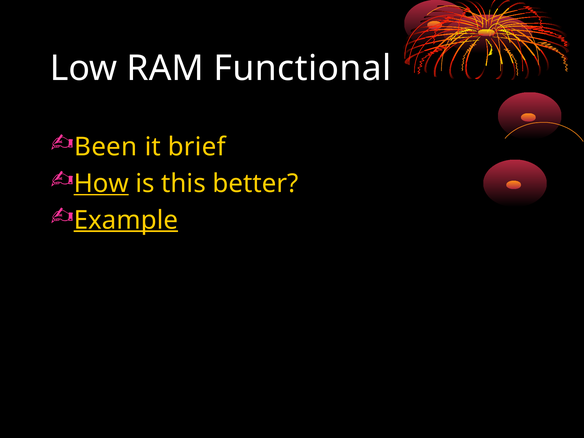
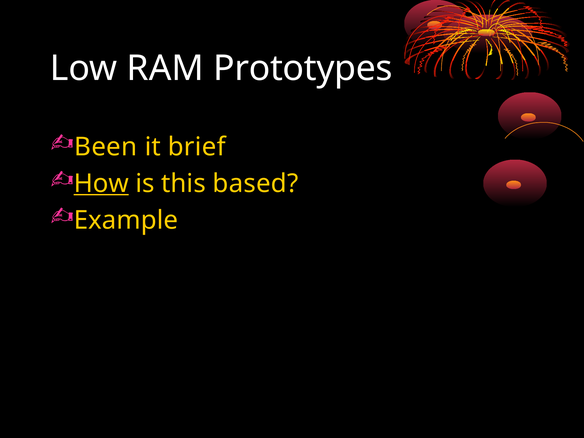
Functional: Functional -> Prototypes
better: better -> based
Example underline: present -> none
